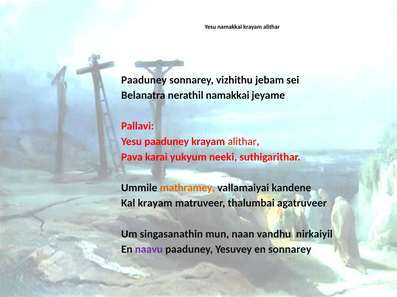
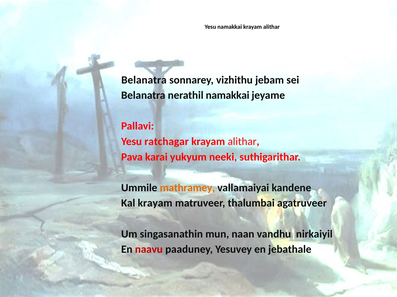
Paaduney at (144, 80): Paaduney -> Belanatra
Yesu paaduney: paaduney -> ratchagar
naavu colour: purple -> red
en sonnarey: sonnarey -> jebathale
